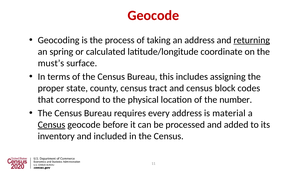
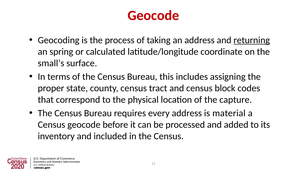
must’s: must’s -> small’s
number: number -> capture
Census at (52, 125) underline: present -> none
